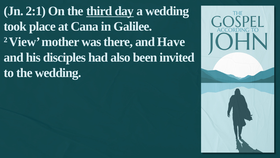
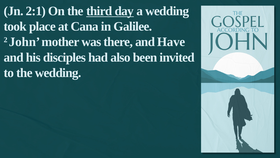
View: View -> John
